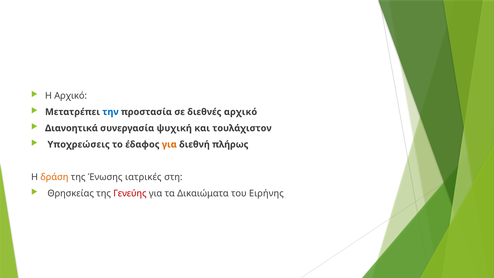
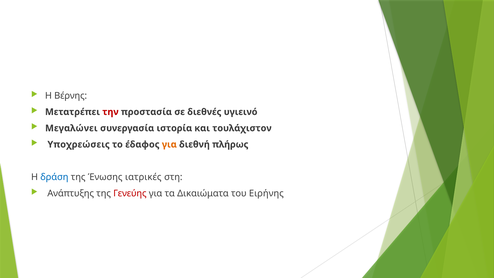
Η Αρχικό: Αρχικό -> Βέρνης
την colour: blue -> red
διεθνές αρχικό: αρχικό -> υγιεινό
Διανοητικά: Διανοητικά -> Μεγαλώνει
ψυχική: ψυχική -> ιστορία
δράση colour: orange -> blue
Θρησκείας: Θρησκείας -> Ανάπτυξης
